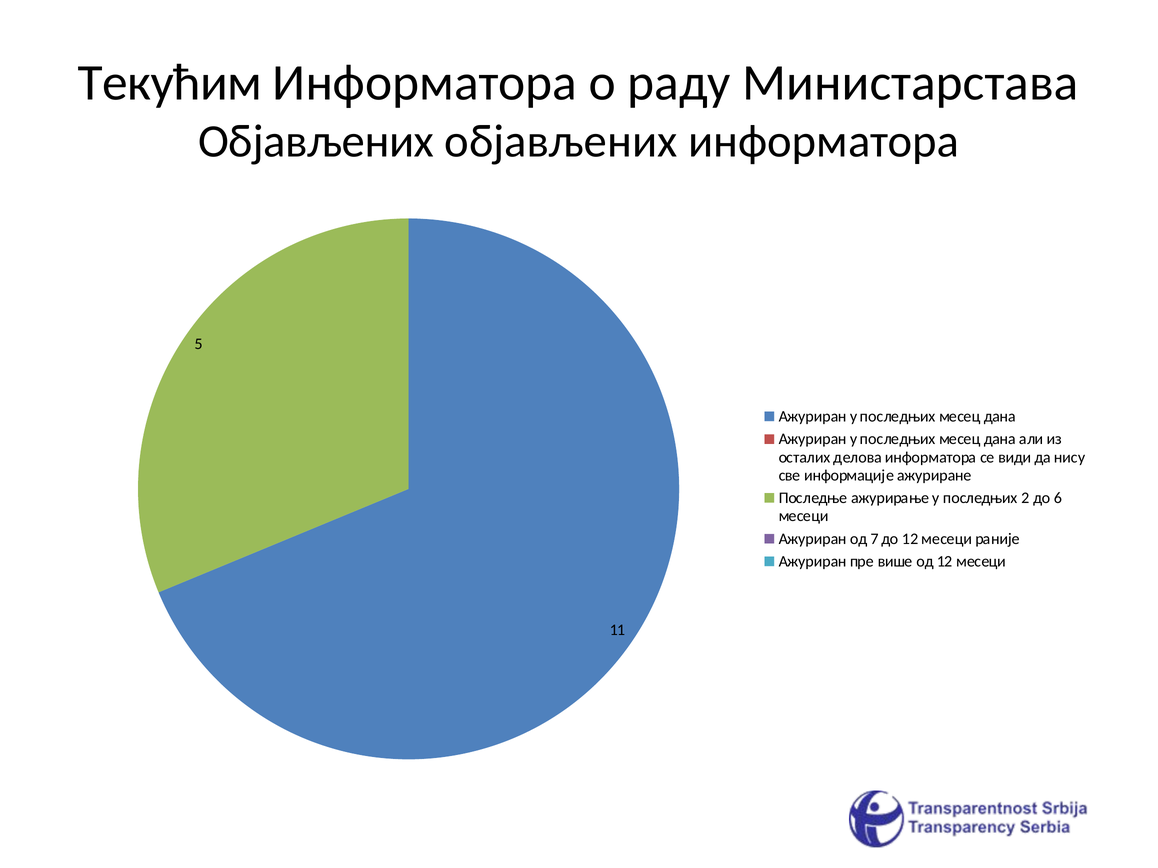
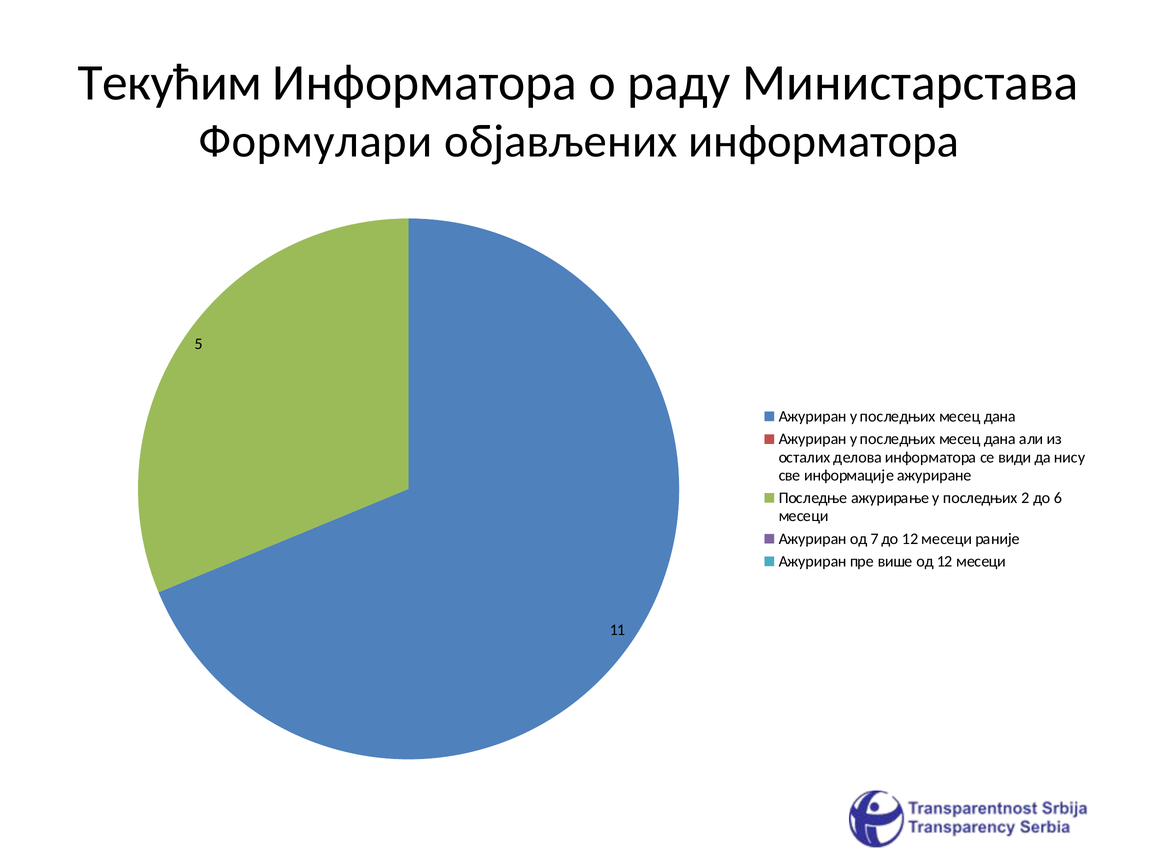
Објављених at (316, 141): Објављених -> Формулари
